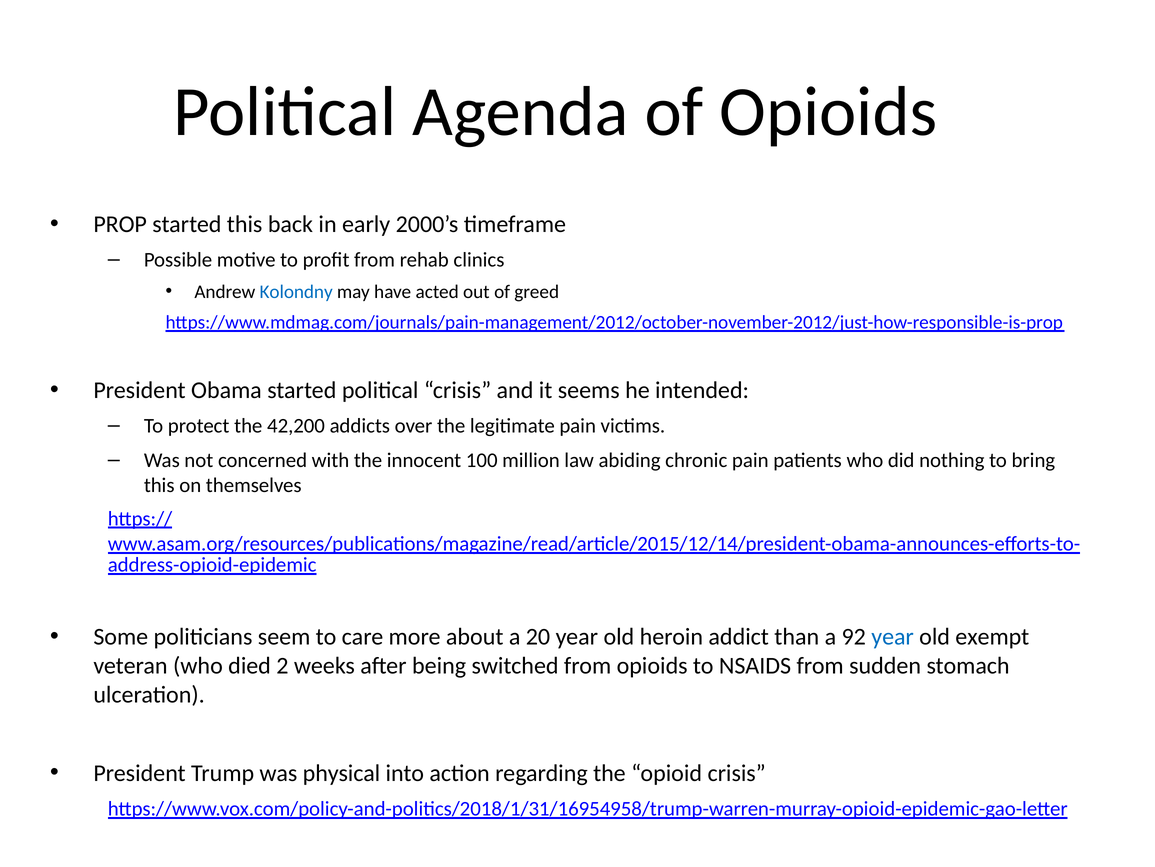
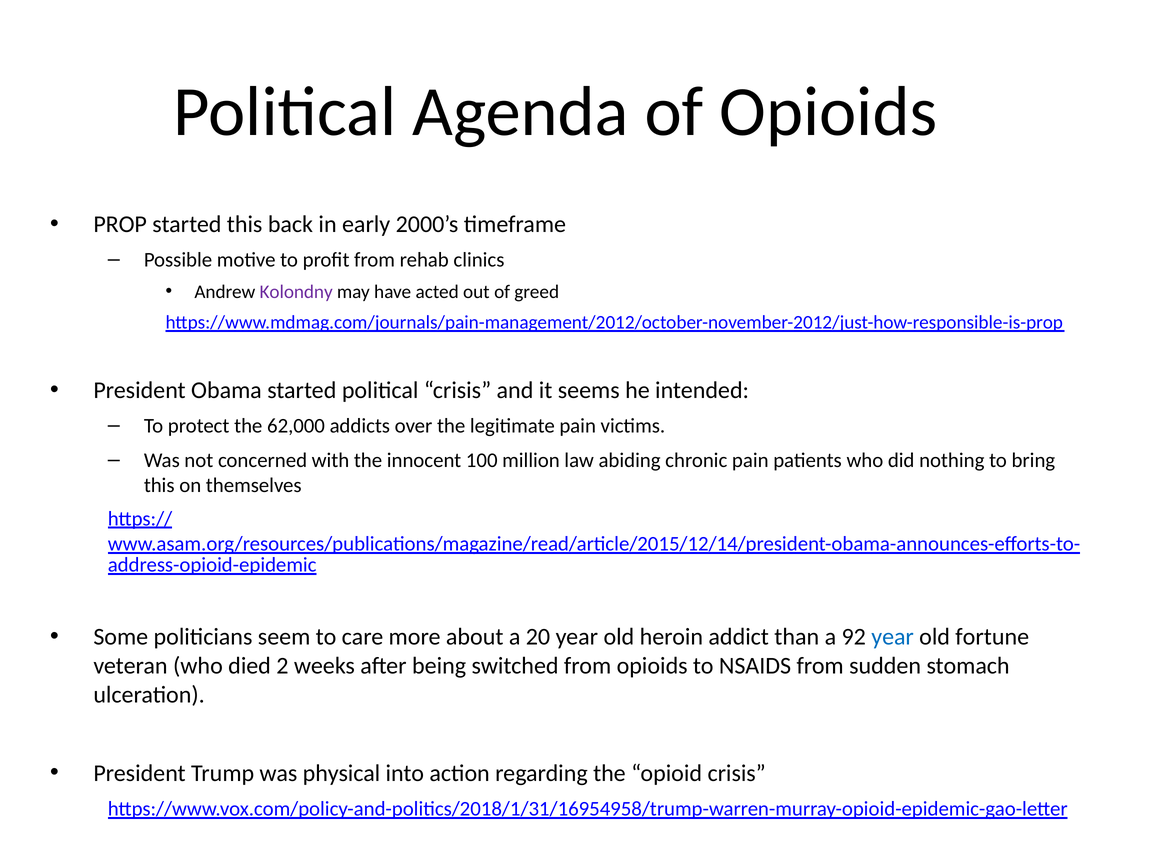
Kolondny colour: blue -> purple
42,200: 42,200 -> 62,000
exempt: exempt -> fortune
